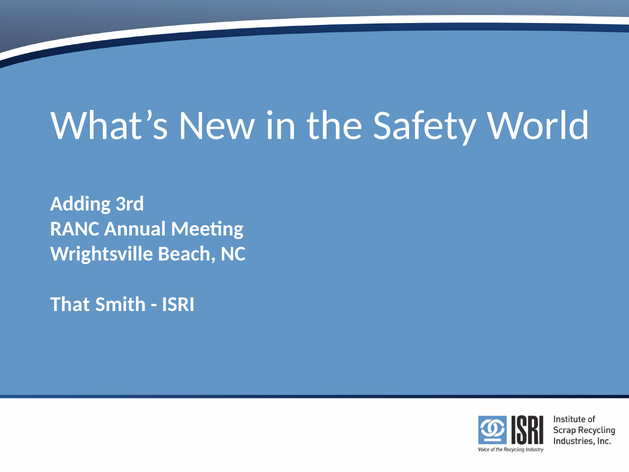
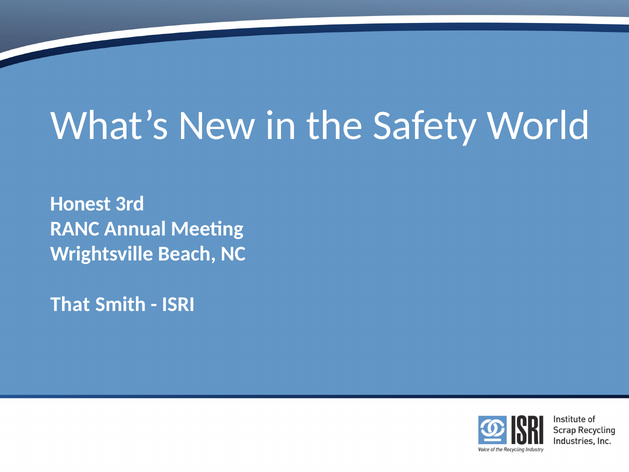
Adding: Adding -> Honest
